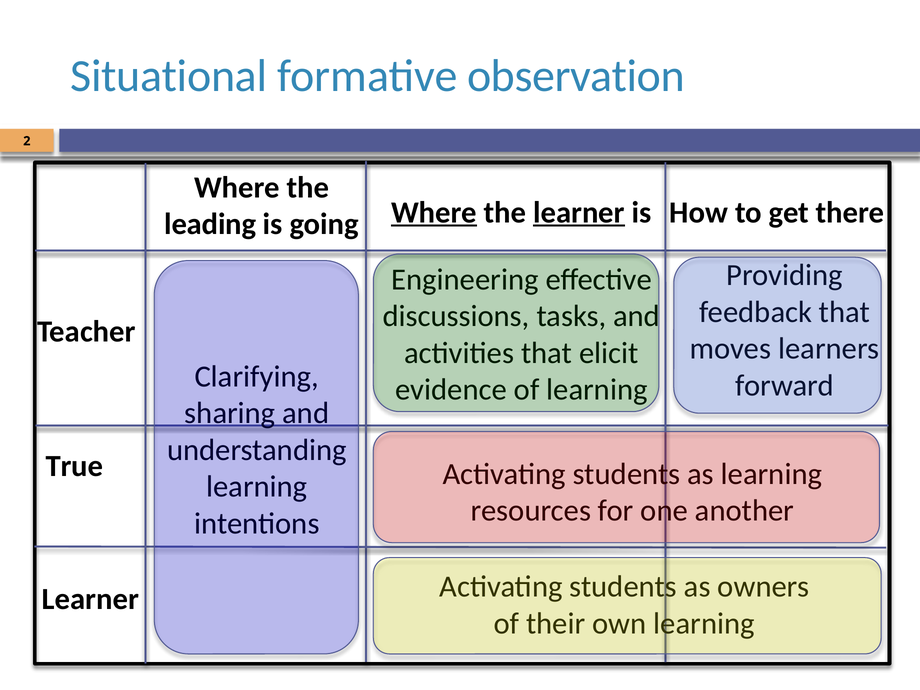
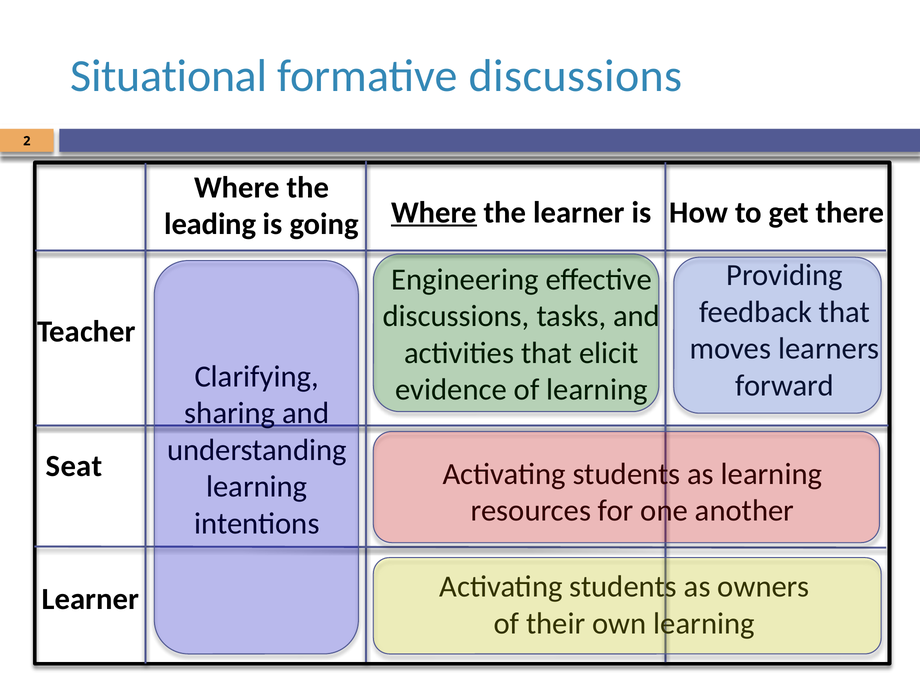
formative observation: observation -> discussions
learner at (579, 212) underline: present -> none
True: True -> Seat
